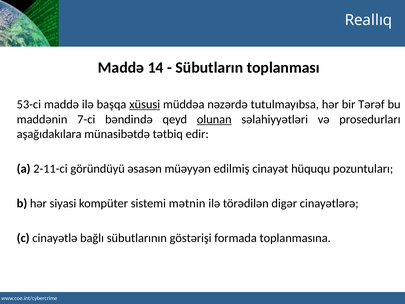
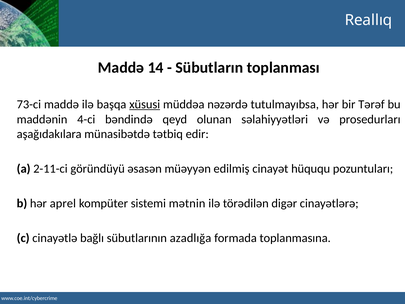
53-ci: 53-ci -> 73-ci
7-ci: 7-ci -> 4-ci
olunan underline: present -> none
siyasi: siyasi -> aprel
göstərişi: göstərişi -> azadlığa
